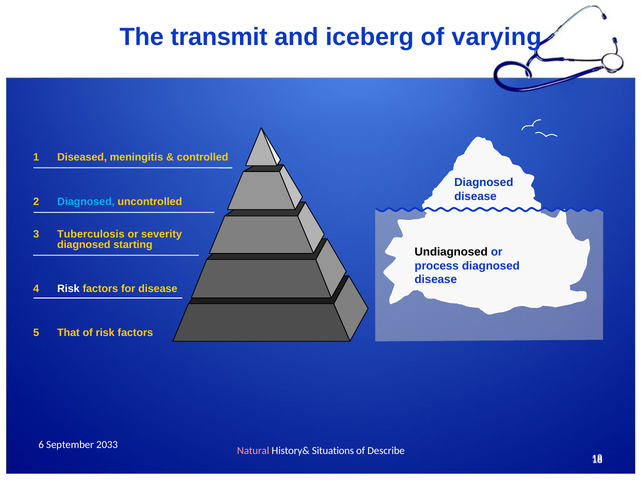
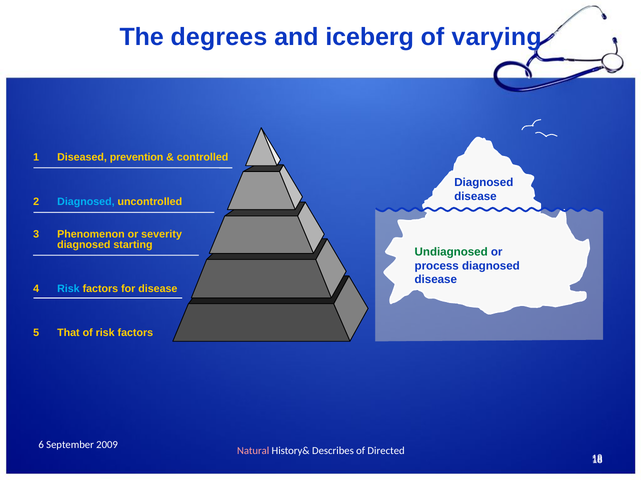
transmit: transmit -> degrees
meningitis: meningitis -> prevention
Tuberculosis: Tuberculosis -> Phenomenon
Undiagnosed colour: black -> green
Risk at (68, 289) colour: white -> light blue
2033: 2033 -> 2009
Situations: Situations -> Describes
Describe: Describe -> Directed
